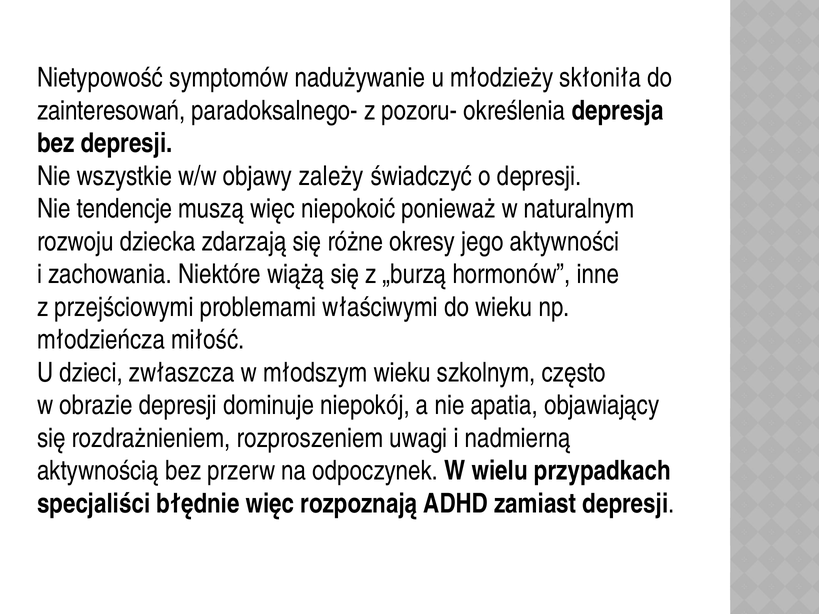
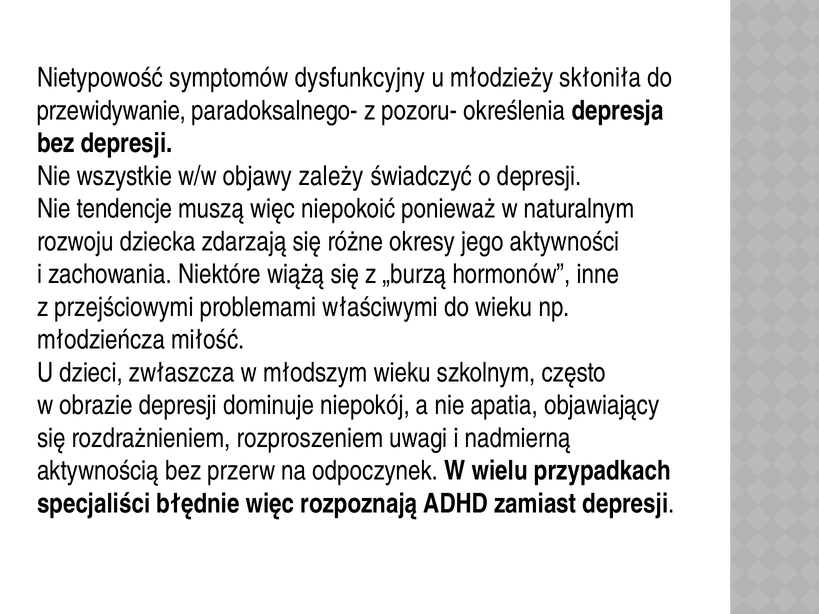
nadużywanie: nadużywanie -> dysfunkcyjny
zainteresowań: zainteresowań -> przewidywanie
